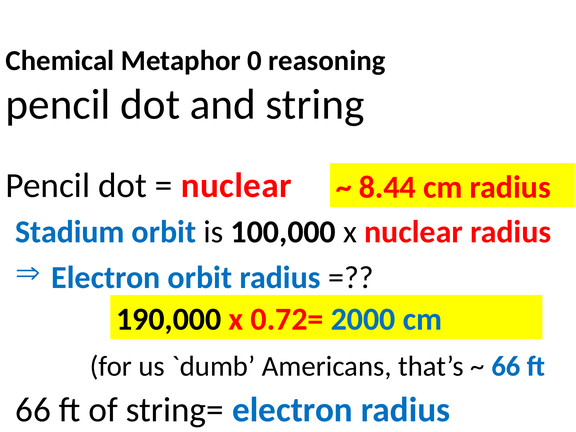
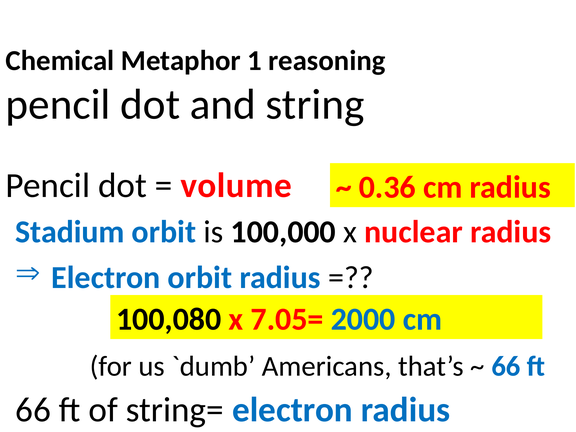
0: 0 -> 1
nuclear at (236, 186): nuclear -> volume
8.44: 8.44 -> 0.36
190,000: 190,000 -> 100,080
0.72=: 0.72= -> 7.05=
